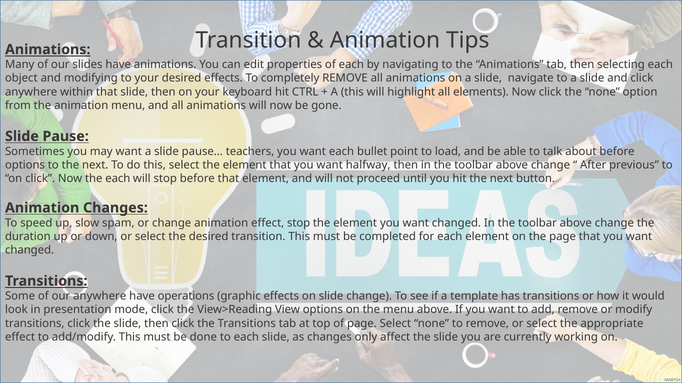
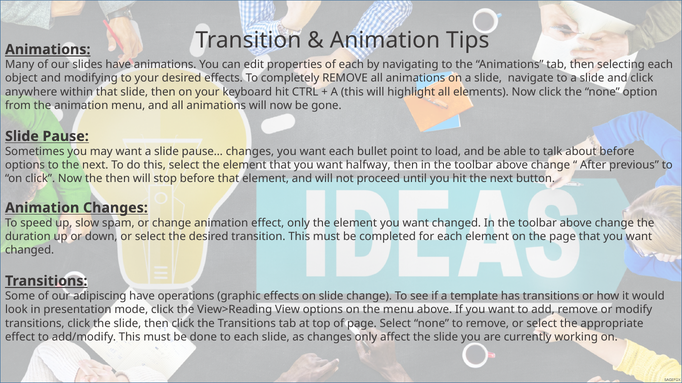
pause… teachers: teachers -> changes
the each: each -> then
effect stop: stop -> only
our anywhere: anywhere -> adipiscing
